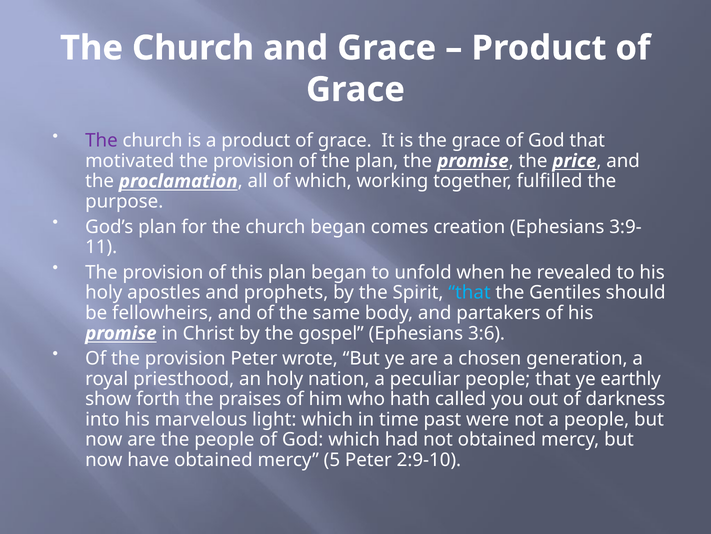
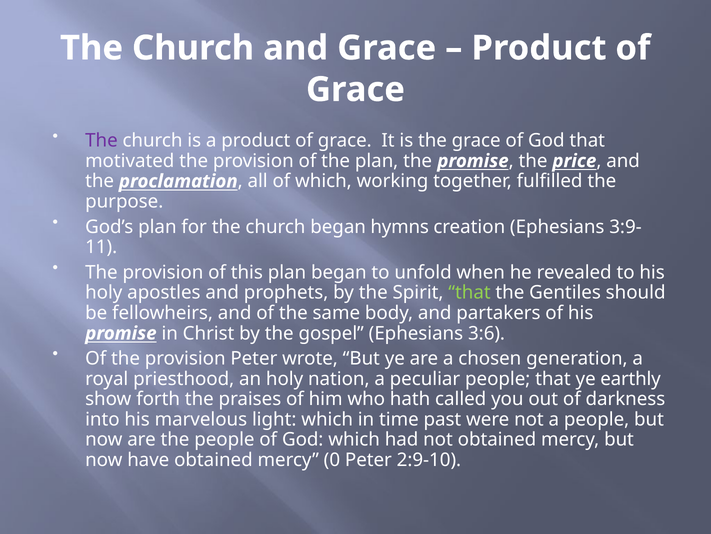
comes: comes -> hymns
that at (470, 292) colour: light blue -> light green
5: 5 -> 0
